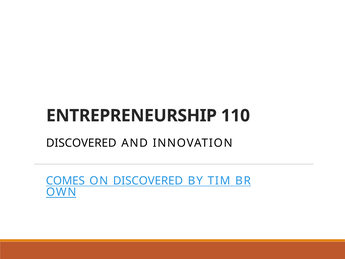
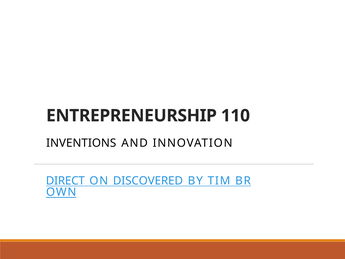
DISCOVERED at (81, 143): DISCOVERED -> INVENTIONS
COMES: COMES -> DIRECT
